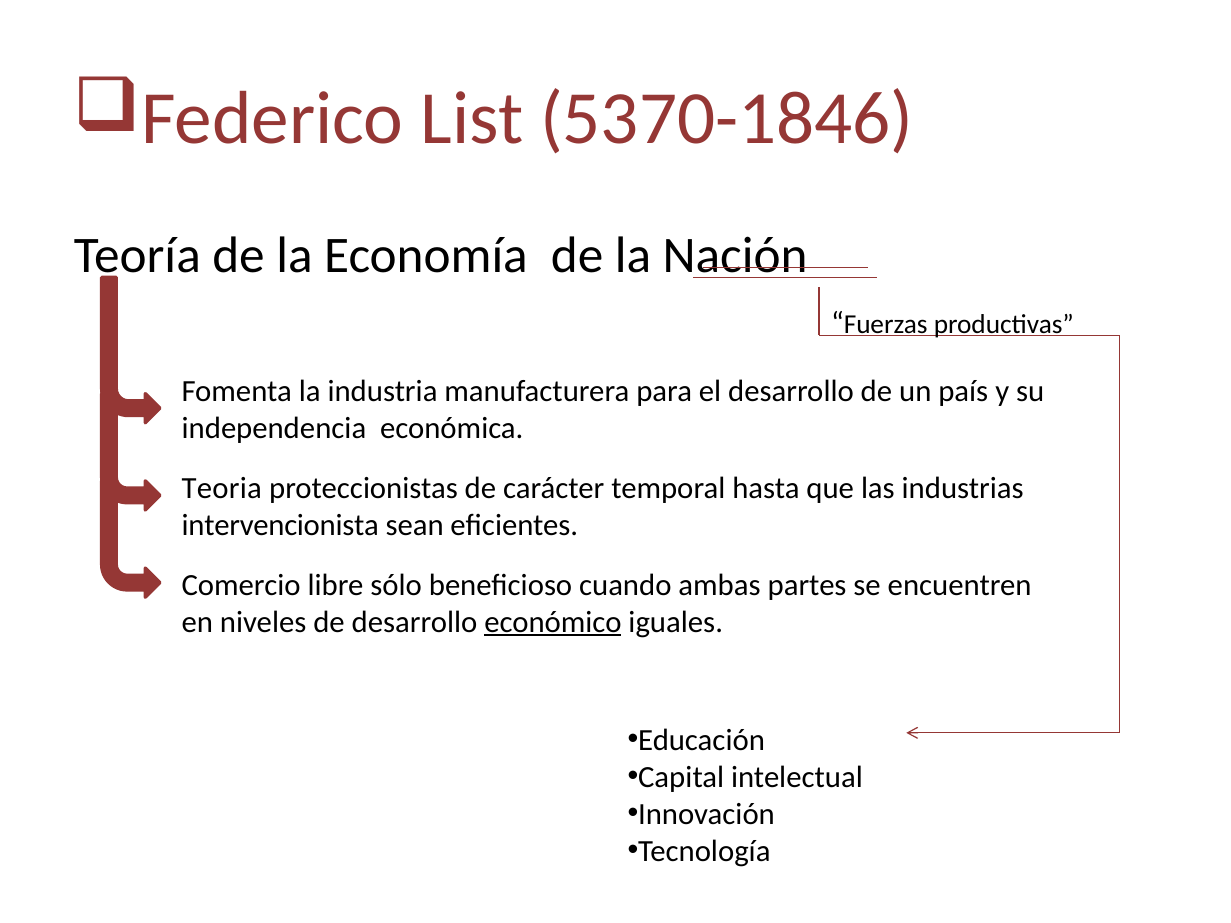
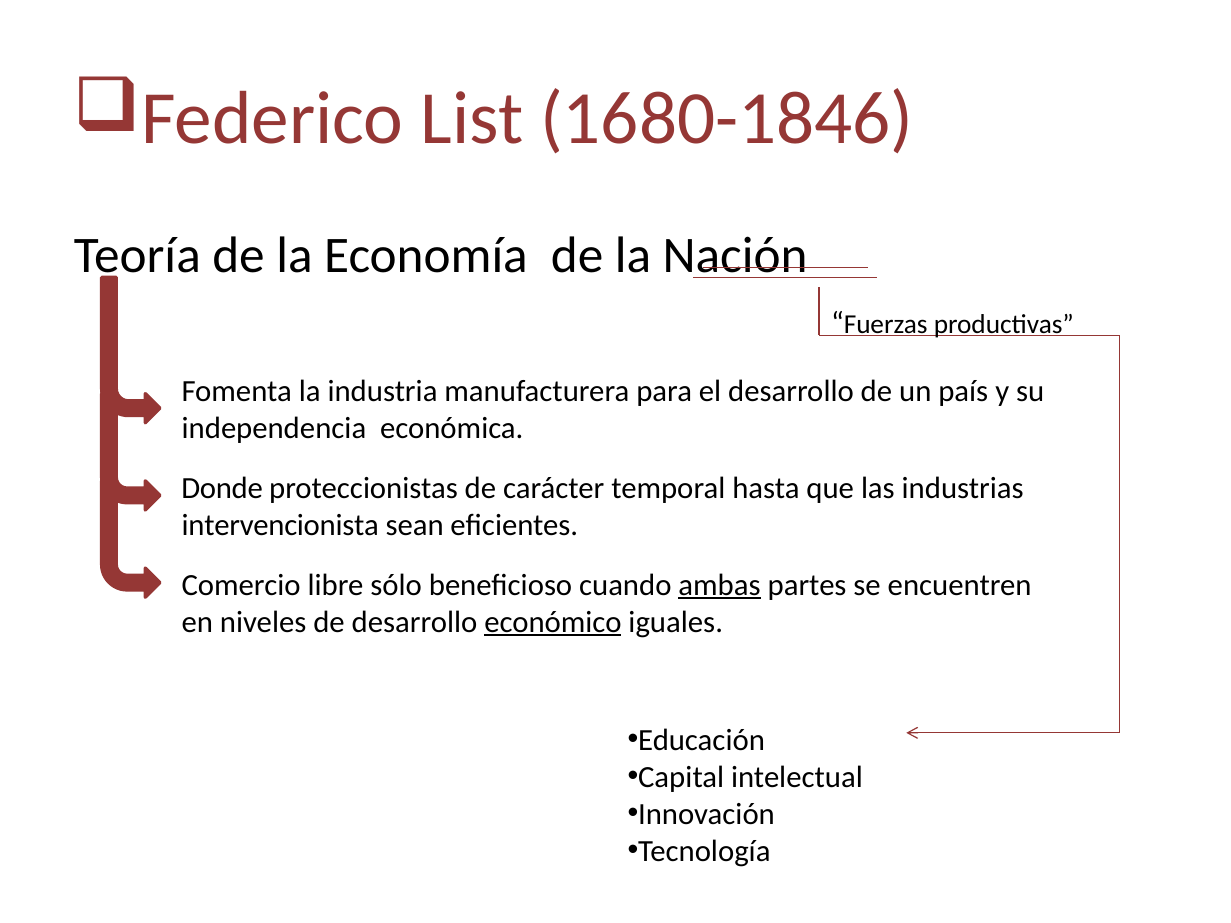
5370-1846: 5370-1846 -> 1680-1846
Teoria: Teoria -> Donde
ambas underline: none -> present
